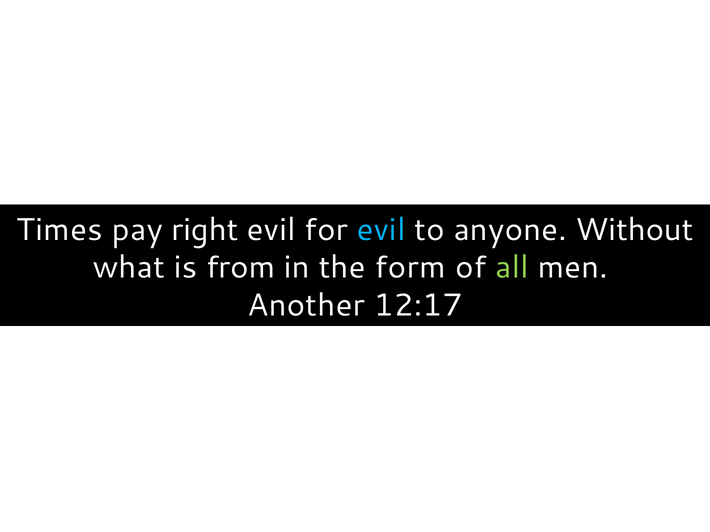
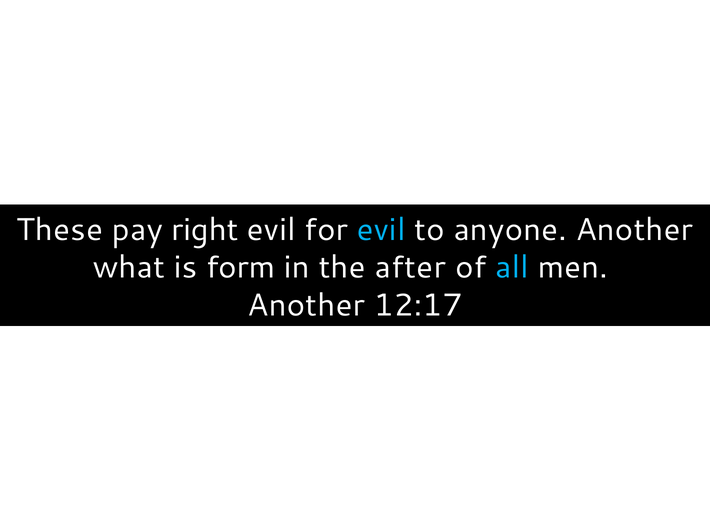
Times: Times -> These
anyone Without: Without -> Another
from: from -> form
form: form -> after
all colour: light green -> light blue
